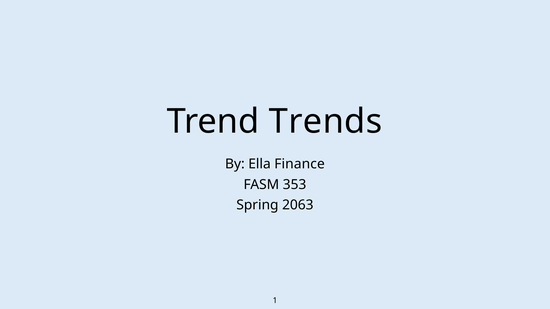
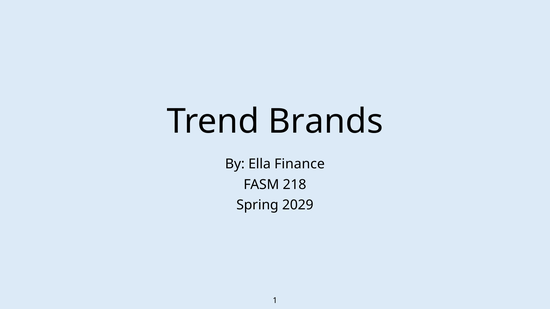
Trends: Trends -> Brands
353: 353 -> 218
2063: 2063 -> 2029
